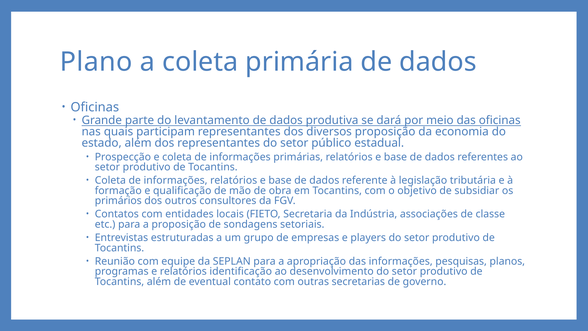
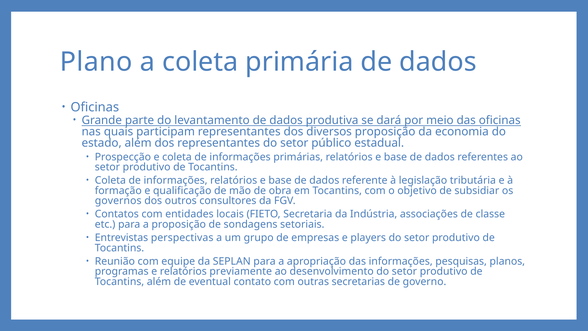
primários: primários -> governos
estruturadas: estruturadas -> perspectivas
identificação: identificação -> previamente
